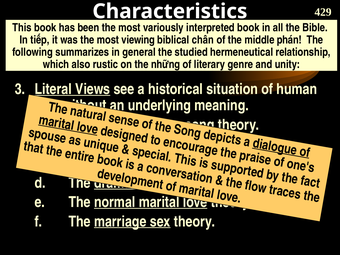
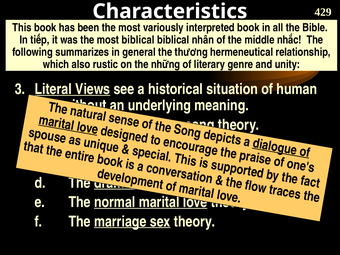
most viewing: viewing -> biblical
chân: chân -> nhân
phán: phán -> nhắc
studied: studied -> thương
